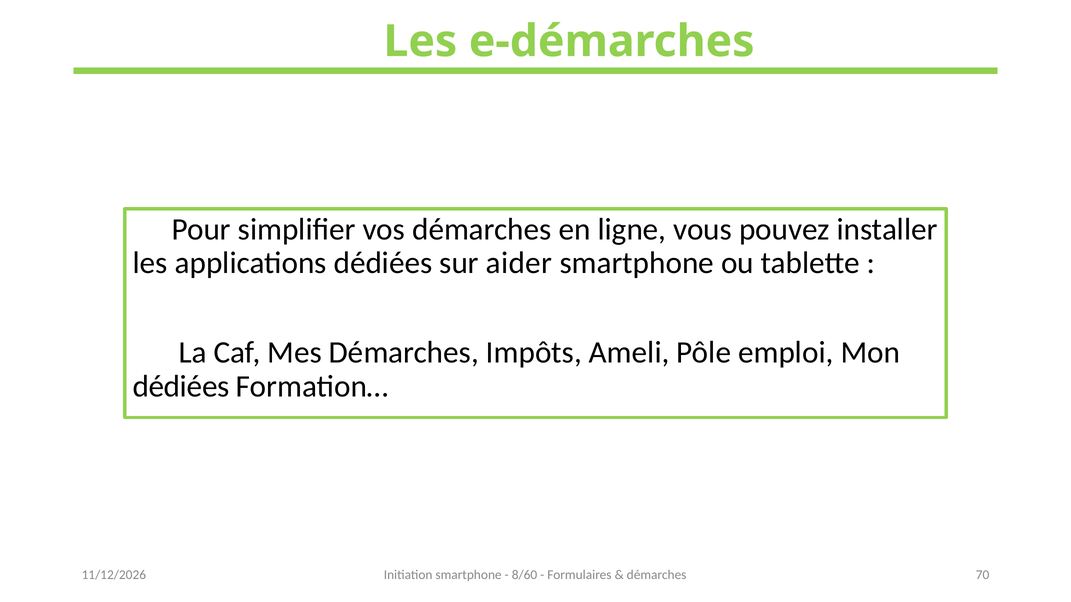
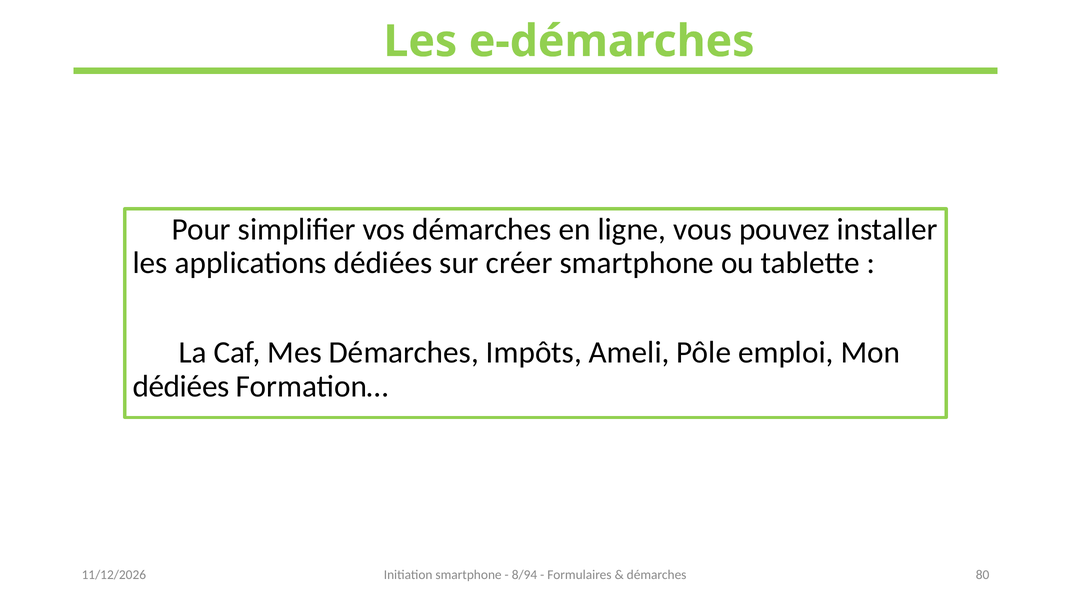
aider: aider -> créer
8/60: 8/60 -> 8/94
70: 70 -> 80
